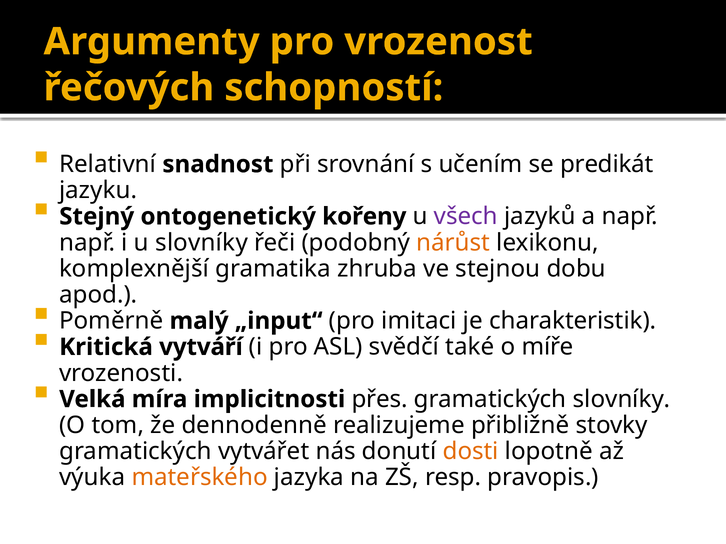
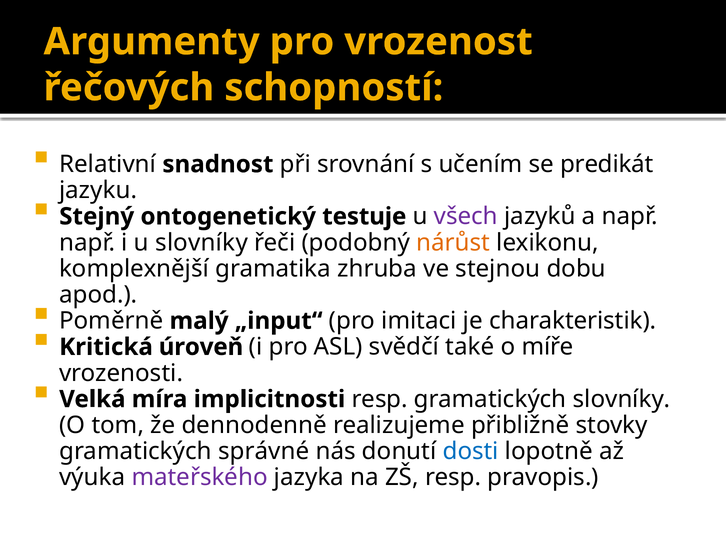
kořeny: kořeny -> testuje
vytváří: vytváří -> úroveň
implicitnosti přes: přes -> resp
vytvářet: vytvářet -> správné
dosti colour: orange -> blue
mateřského colour: orange -> purple
